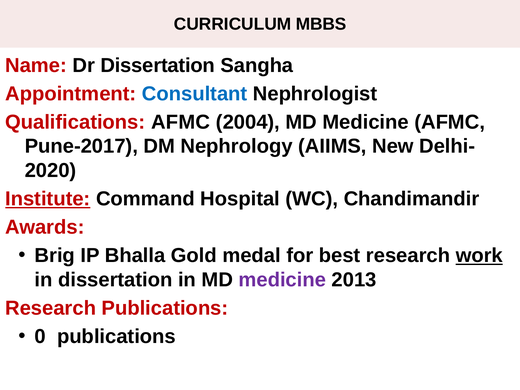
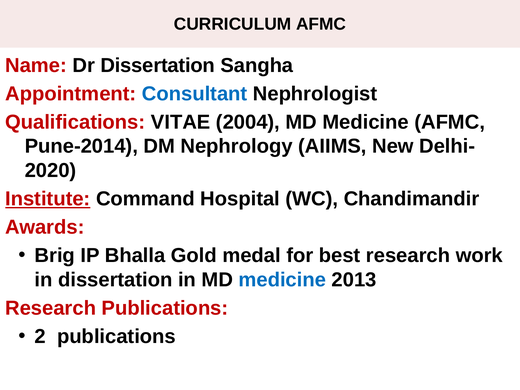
CURRICULUM MBBS: MBBS -> AFMC
Qualifications AFMC: AFMC -> VITAE
Pune-2017: Pune-2017 -> Pune-2014
work underline: present -> none
medicine at (282, 280) colour: purple -> blue
0: 0 -> 2
